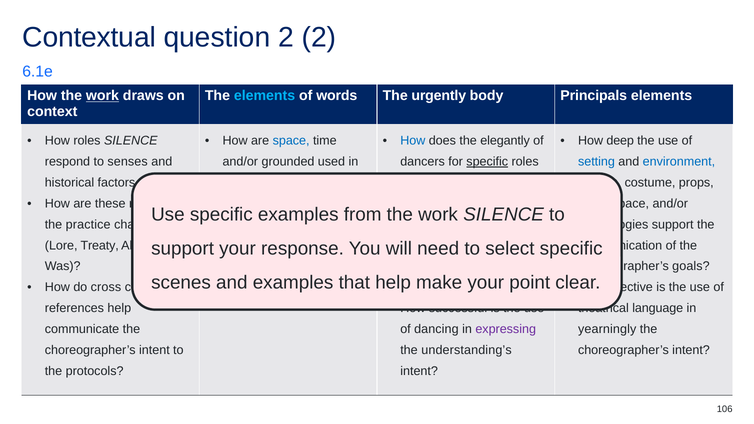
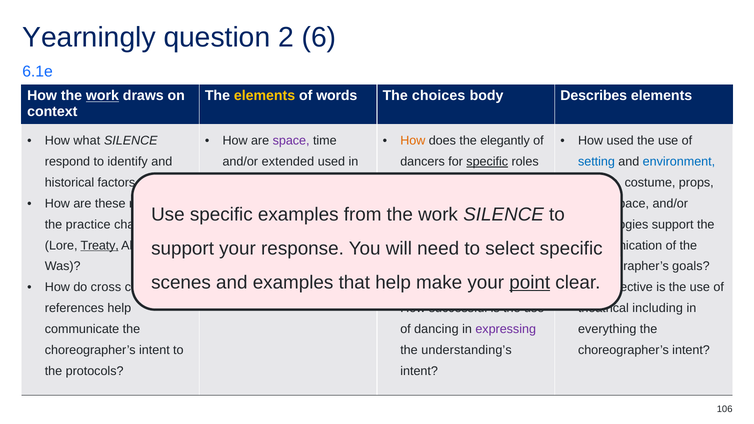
Contextual at (89, 37): Contextual -> Yearningly
2 2: 2 -> 6
elements at (265, 96) colour: light blue -> yellow
The urgently: urgently -> choices
Principals: Principals -> Describes
How roles: roles -> what
space at (291, 141) colour: blue -> purple
How at (413, 141) colour: blue -> orange
How deep: deep -> used
senses: senses -> identify
grounded: grounded -> extended
Treaty underline: none -> present
point underline: none -> present
language: language -> including
yearningly: yearningly -> everything
